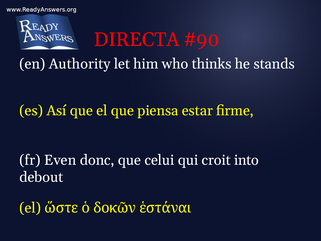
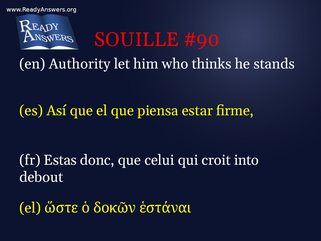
DIRECTA: DIRECTA -> SOUILLE
Even: Even -> Estas
